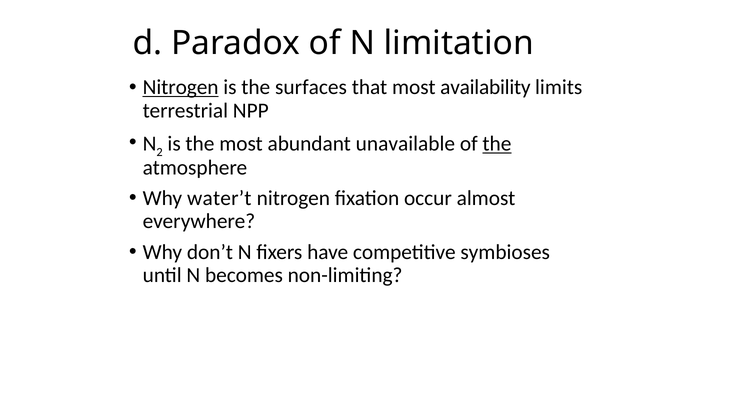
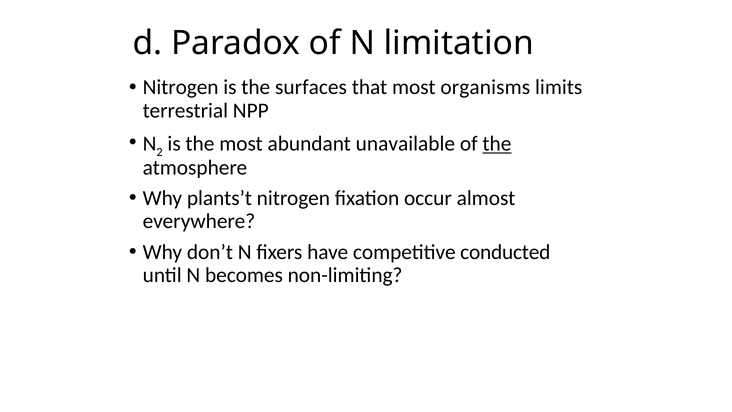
Nitrogen at (181, 87) underline: present -> none
availability: availability -> organisms
water’t: water’t -> plants’t
symbioses: symbioses -> conducted
